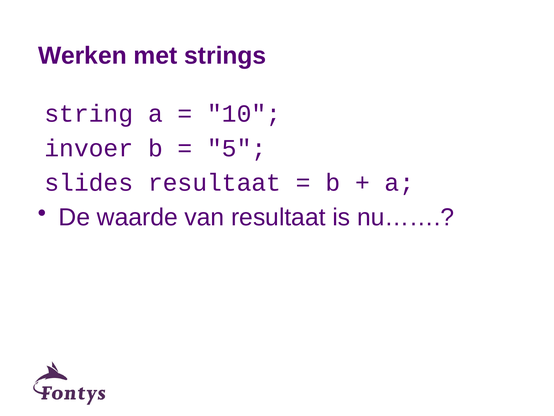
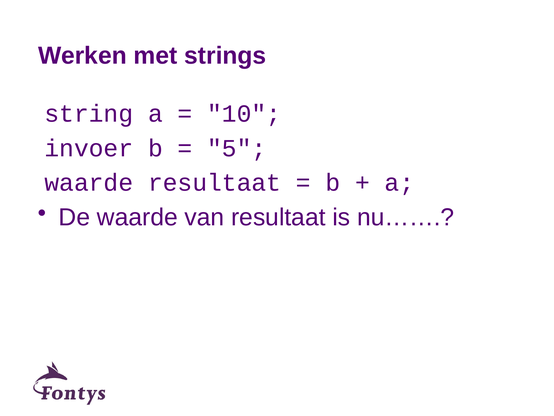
slides at (89, 183): slides -> waarde
